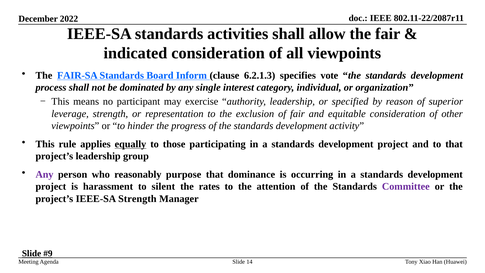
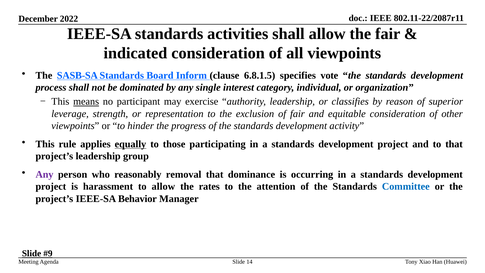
FAIR-SA: FAIR-SA -> SASB-SA
6.2.1.3: 6.2.1.3 -> 6.8.1.5
means underline: none -> present
specified: specified -> classifies
purpose: purpose -> removal
to silent: silent -> allow
Committee colour: purple -> blue
IEEE-SA Strength: Strength -> Behavior
